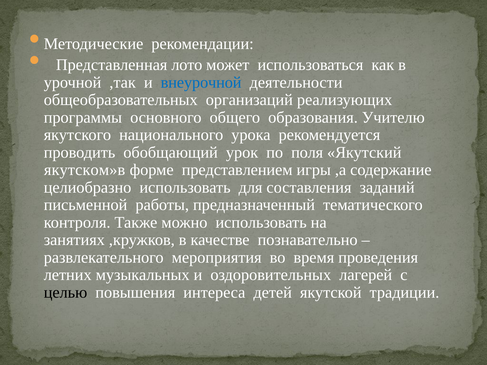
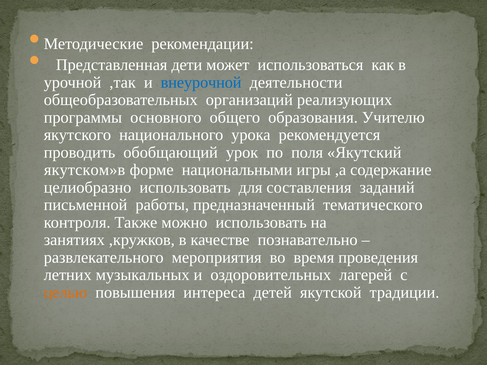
лото: лото -> дети
представлением: представлением -> национальными
целью colour: black -> orange
